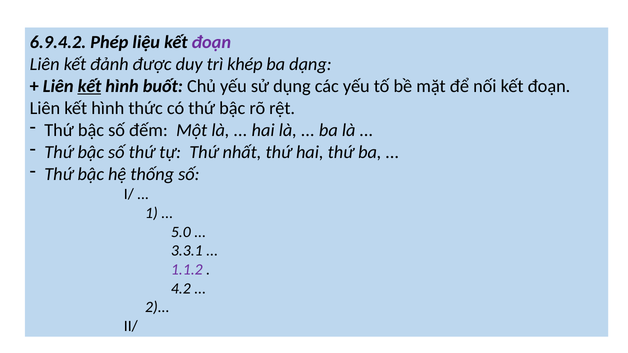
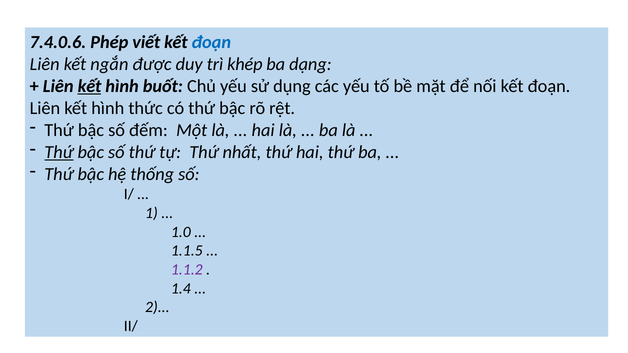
6.9.4.2: 6.9.4.2 -> 7.4.0.6
liệu: liệu -> viết
đoạn at (211, 42) colour: purple -> blue
đảnh: đảnh -> ngắn
Thứ at (59, 152) underline: none -> present
5.0: 5.0 -> 1.0
3.3.1: 3.3.1 -> 1.1.5
4.2: 4.2 -> 1.4
